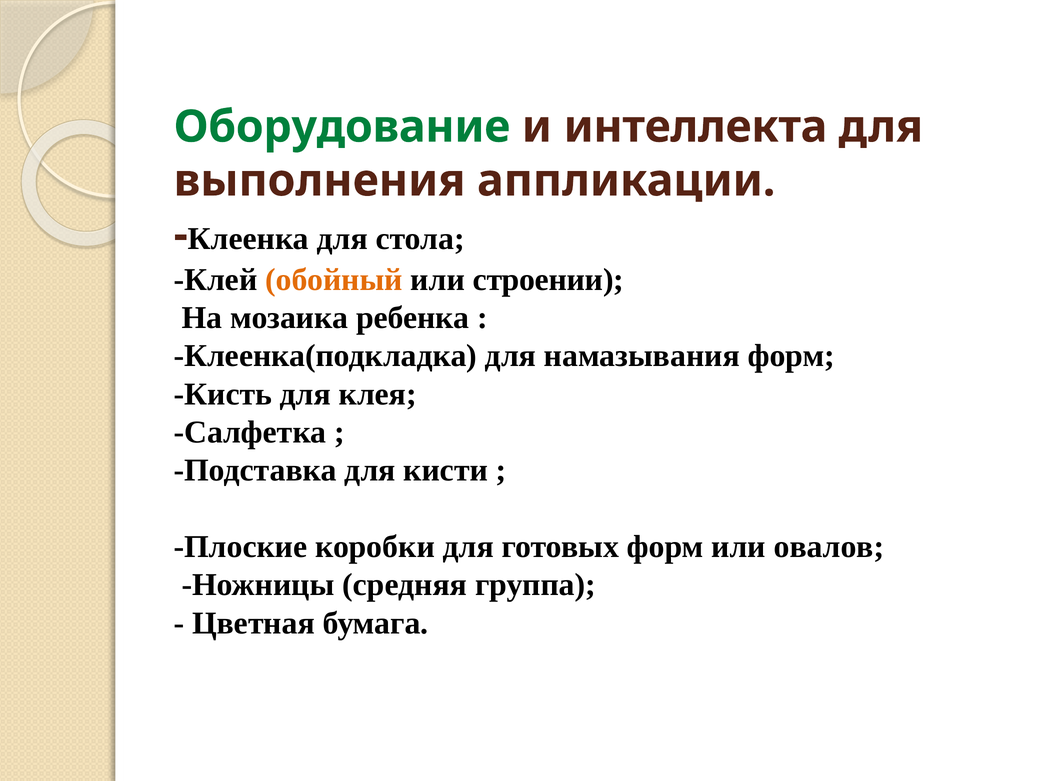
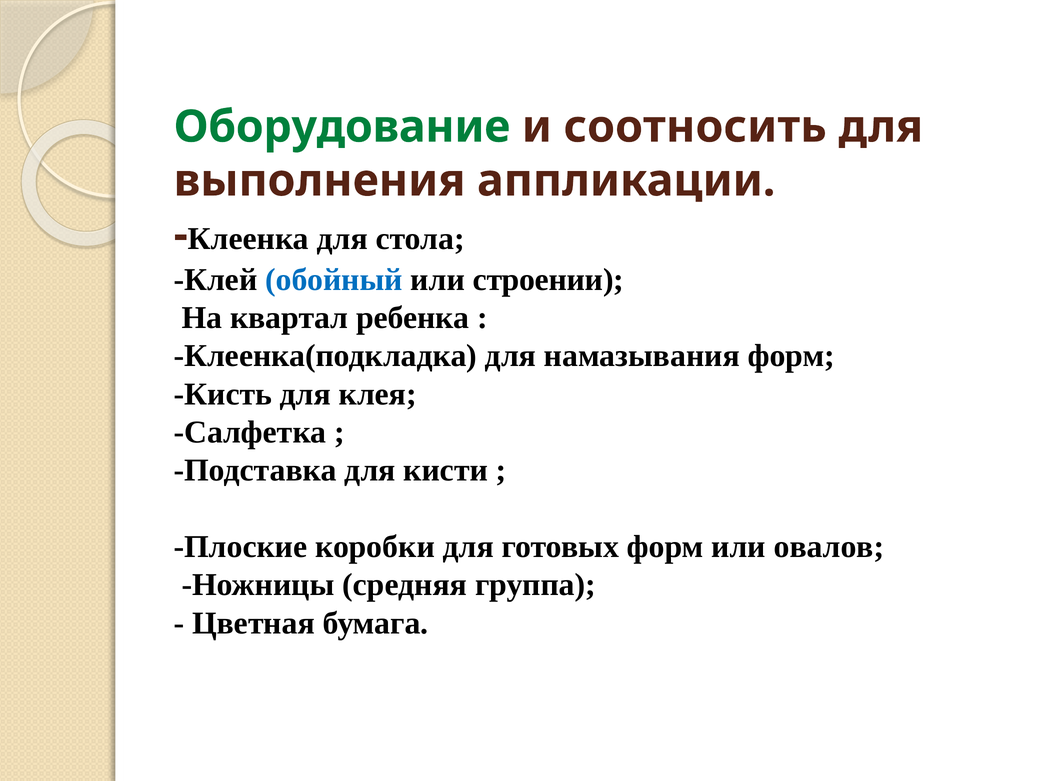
интеллекта: интеллекта -> соотносить
обойный colour: orange -> blue
мозаика: мозаика -> квартал
